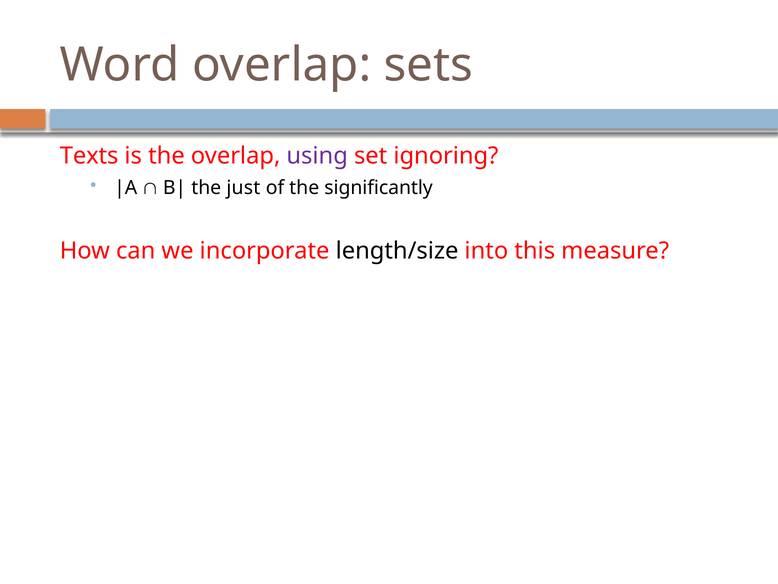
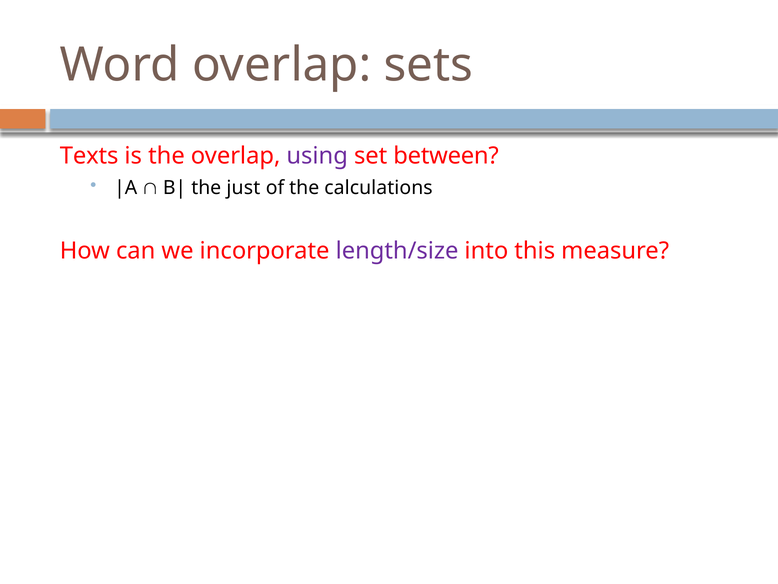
ignoring: ignoring -> between
significantly: significantly -> calculations
length/size colour: black -> purple
